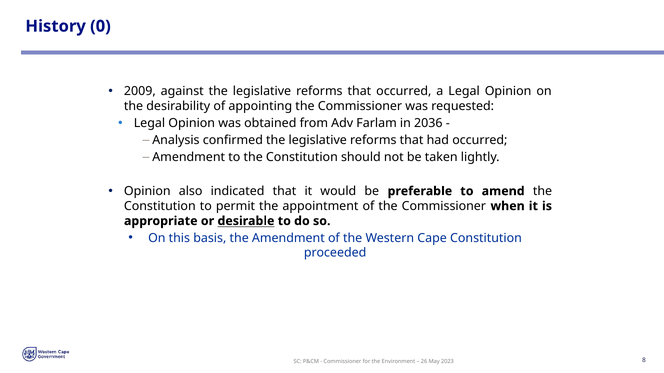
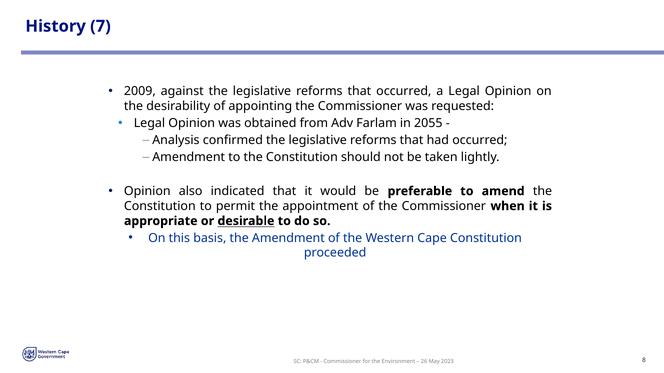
0: 0 -> 7
2036: 2036 -> 2055
